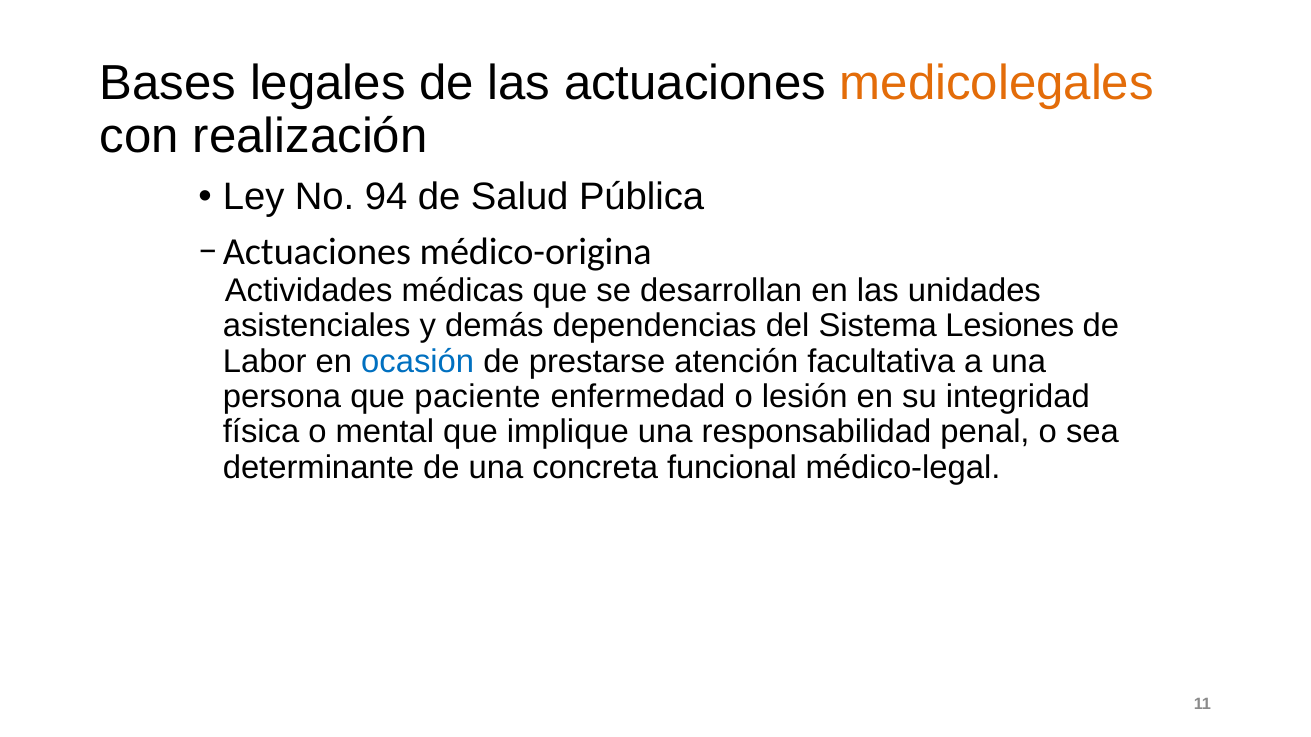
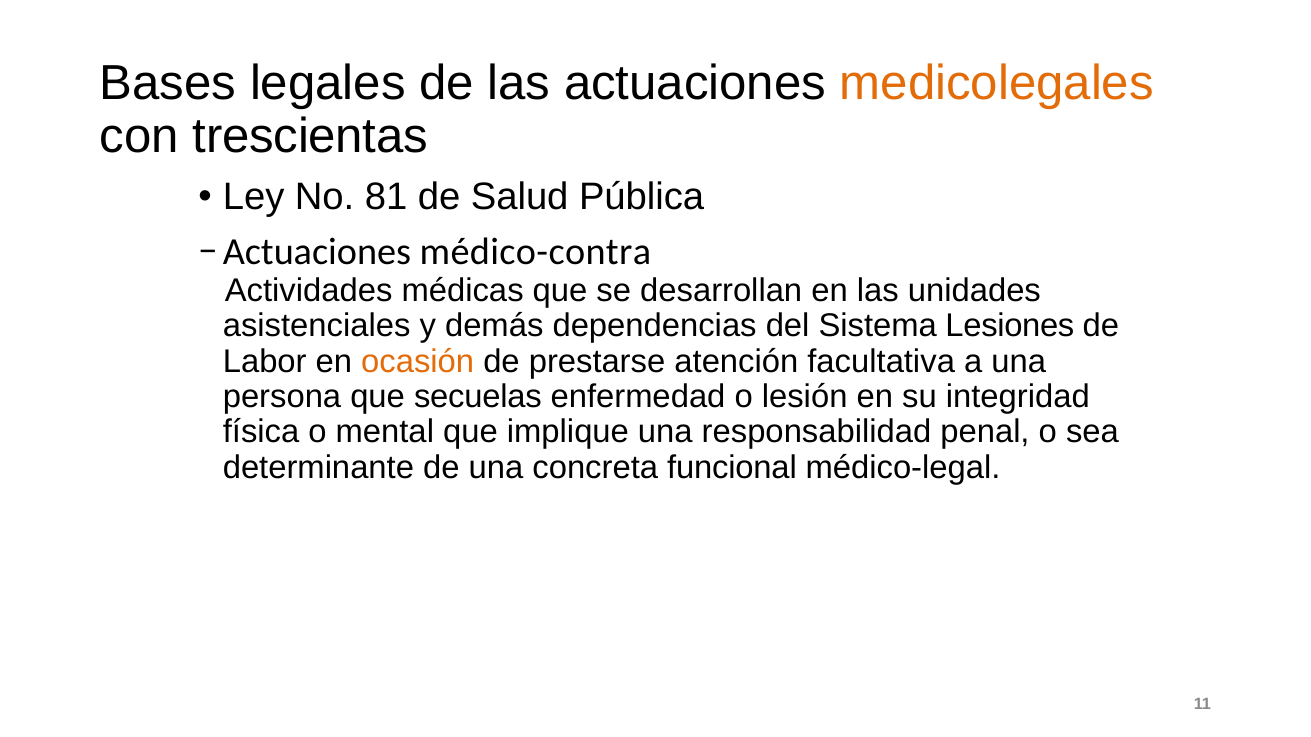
realización: realización -> trescientas
94: 94 -> 81
médico-origina: médico-origina -> médico-contra
ocasión colour: blue -> orange
paciente: paciente -> secuelas
